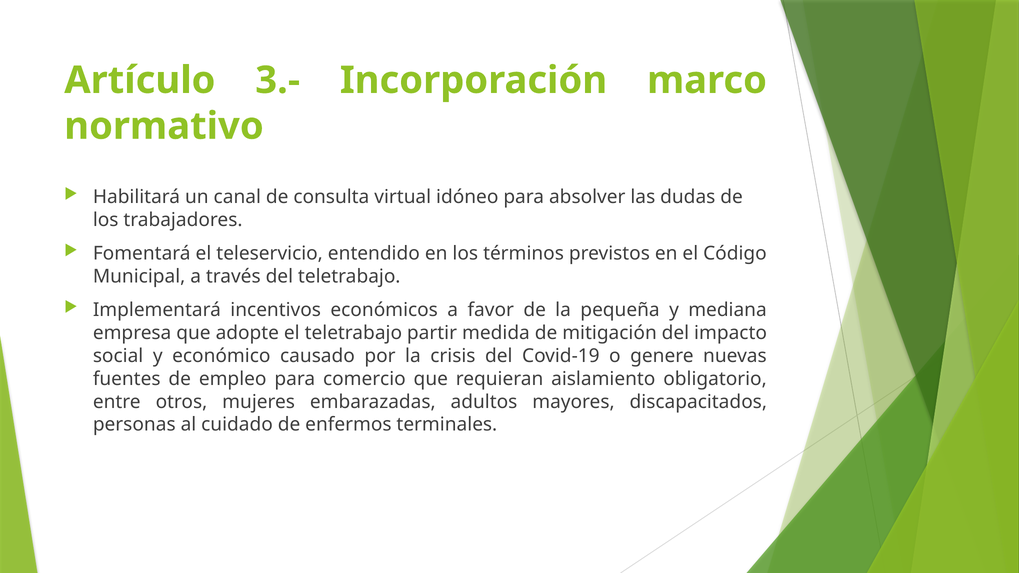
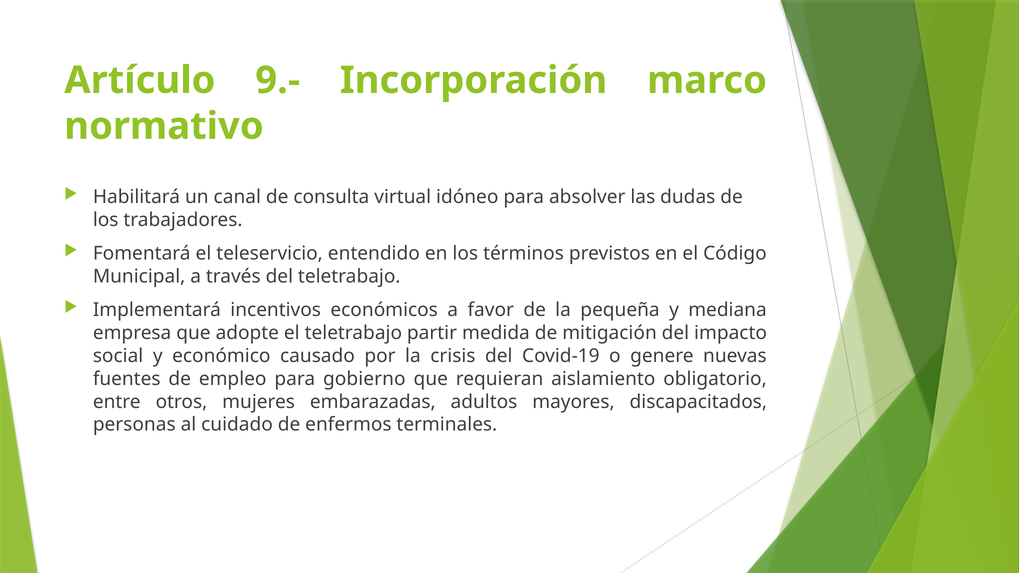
3.-: 3.- -> 9.-
comercio: comercio -> gobierno
